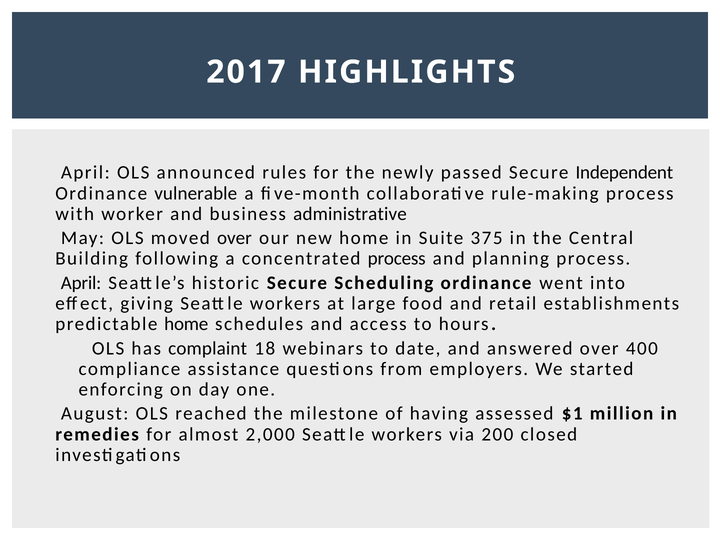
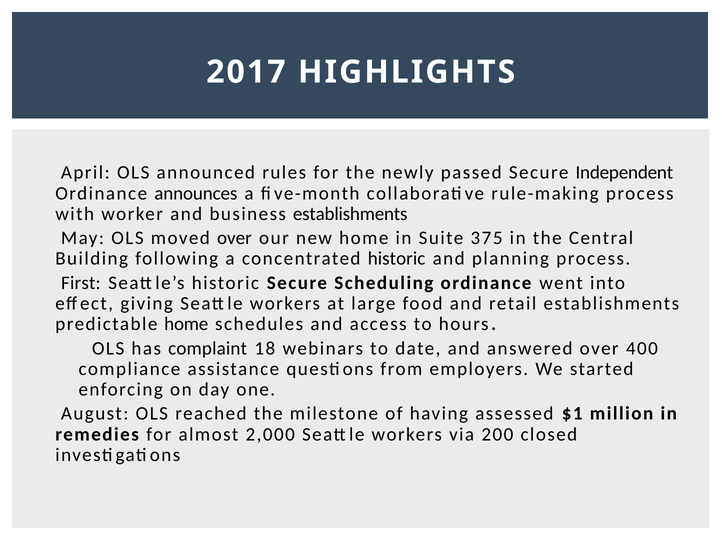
vulnerable: vulnerable -> announces
business administrative: administrative -> establishments
concentrated process: process -> historic
April at (81, 283): April -> First
